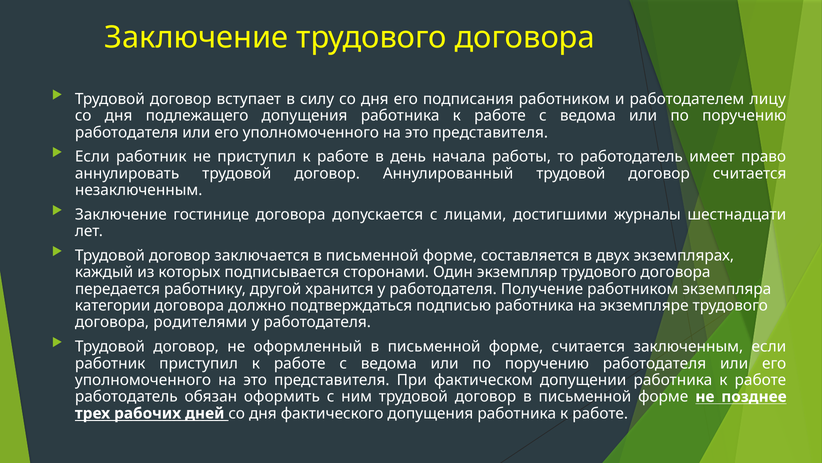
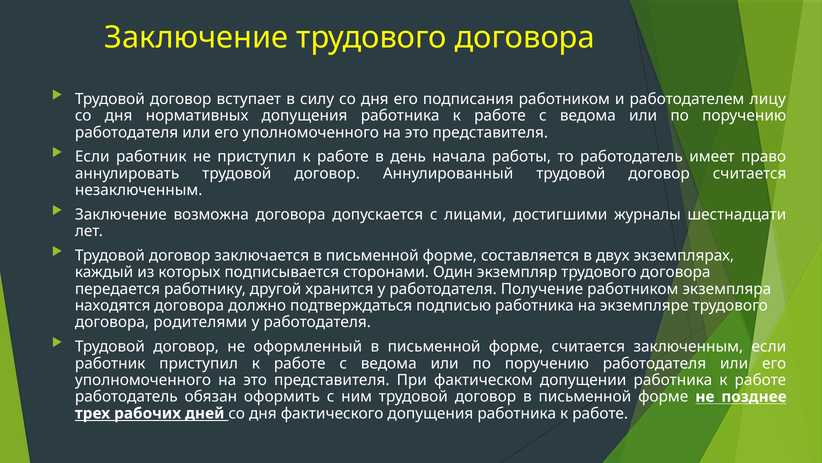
подлежащего: подлежащего -> нормативных
гостинице: гостинице -> возможна
категории: категории -> находятся
